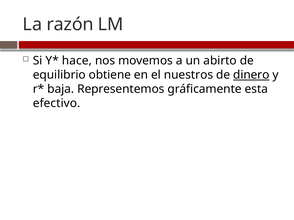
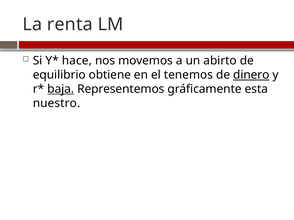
razón: razón -> renta
nuestros: nuestros -> tenemos
baja underline: none -> present
efectivo: efectivo -> nuestro
